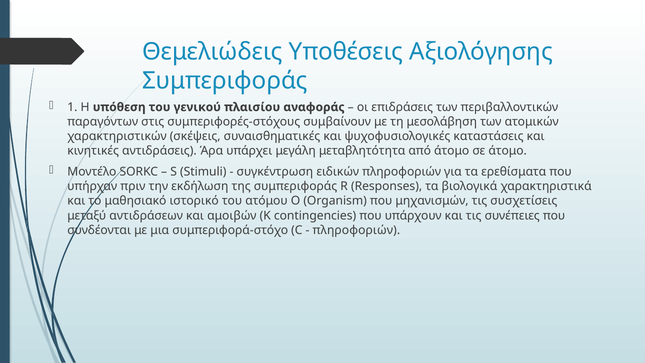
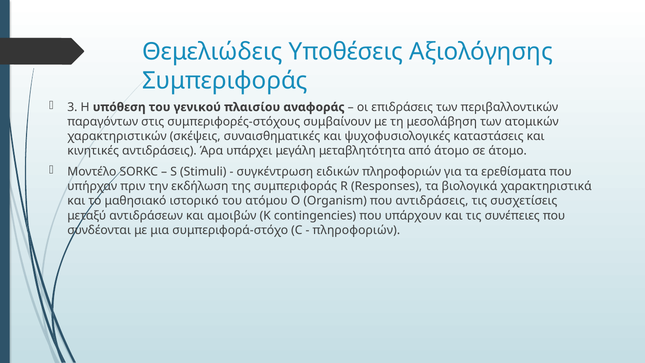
1: 1 -> 3
που μηχανισμών: μηχανισμών -> αντιδράσεις
